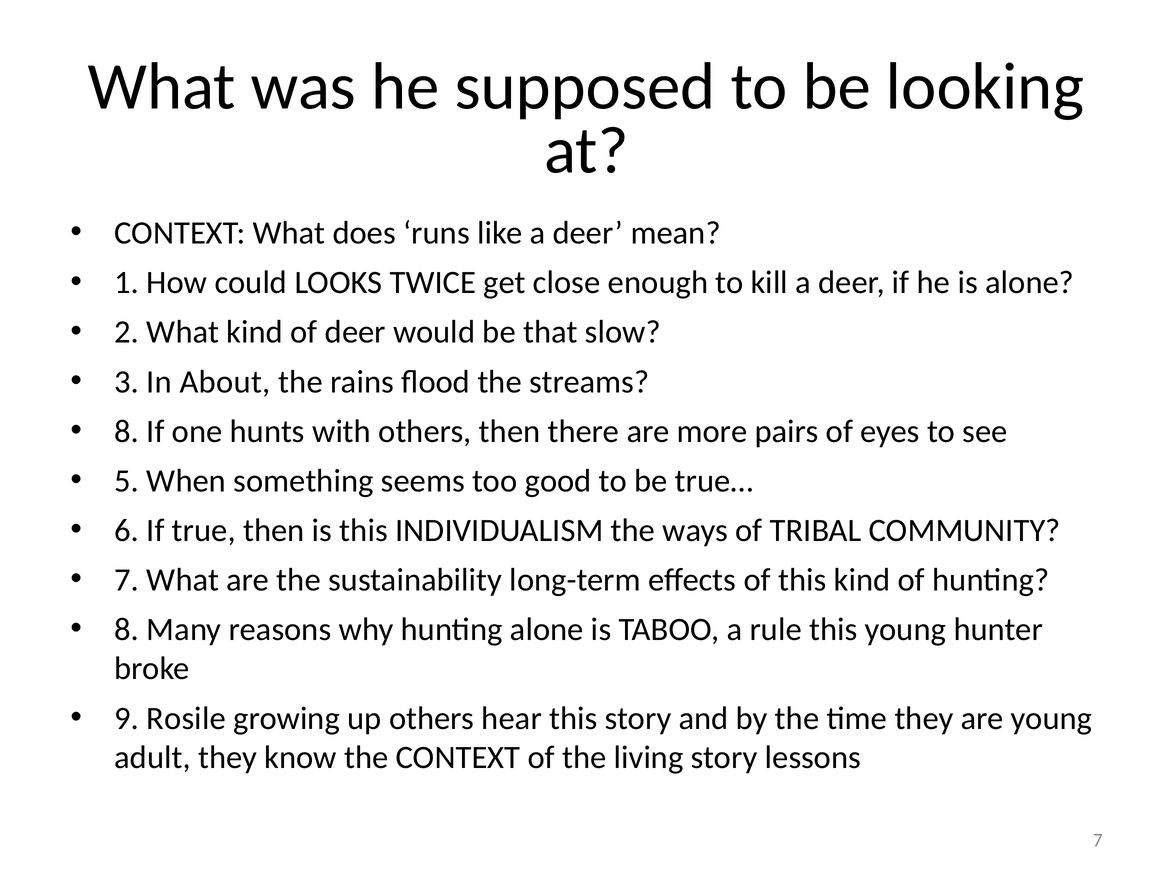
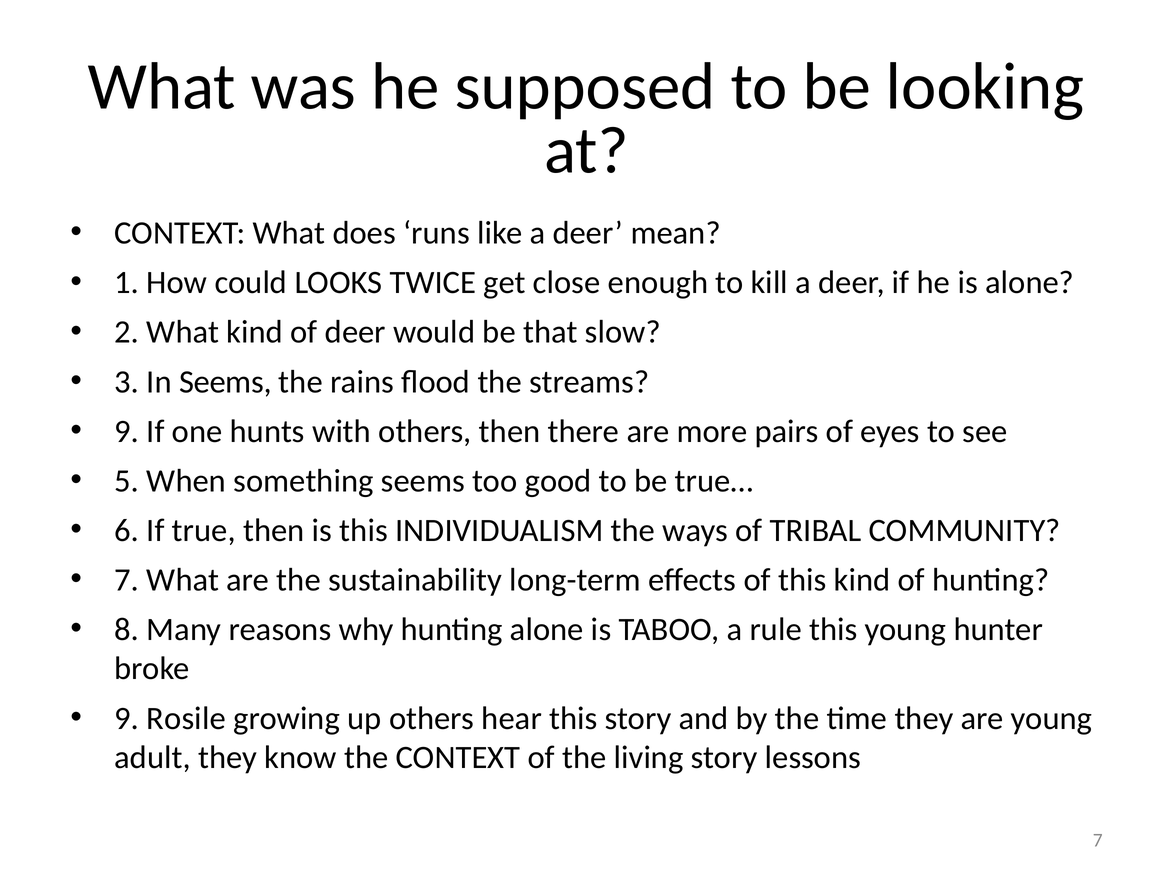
In About: About -> Seems
8 at (127, 431): 8 -> 9
